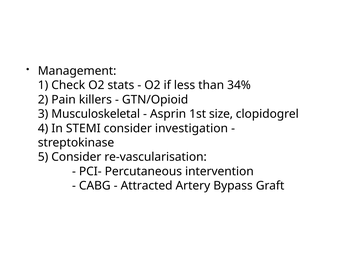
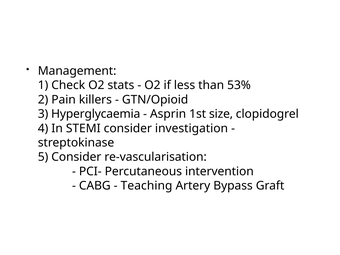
34%: 34% -> 53%
Musculoskeletal: Musculoskeletal -> Hyperglycaemia
Attracted: Attracted -> Teaching
